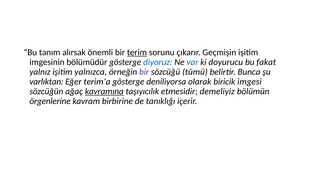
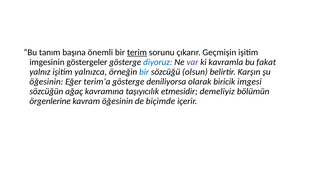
alırsak: alırsak -> başına
bölümüdür: bölümüdür -> göstergeler
var colour: blue -> purple
doyurucu: doyurucu -> kavramla
bir at (144, 72) colour: purple -> blue
tümü: tümü -> olsun
Bunca: Bunca -> Karşın
varlıktan at (46, 82): varlıktan -> öğesinin
kavramına underline: present -> none
kavram birbirine: birbirine -> öğesinin
tanıklığı: tanıklığı -> biçimde
